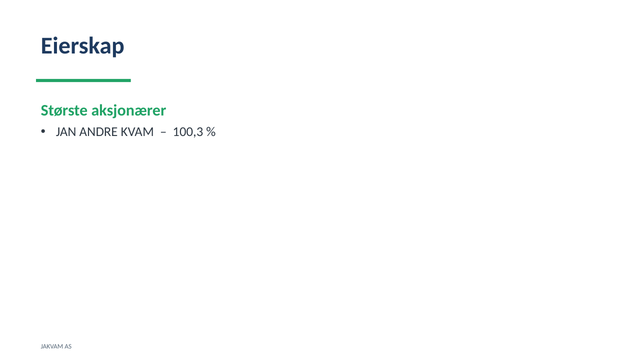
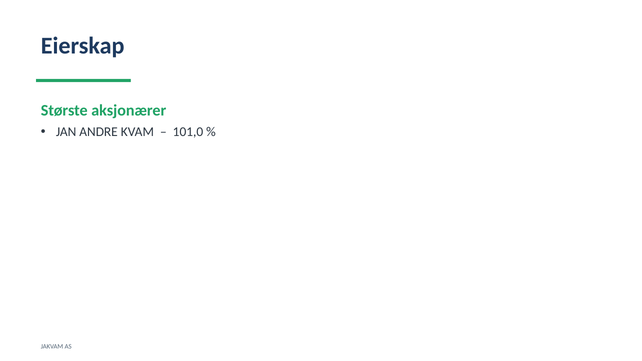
100,3: 100,3 -> 101,0
